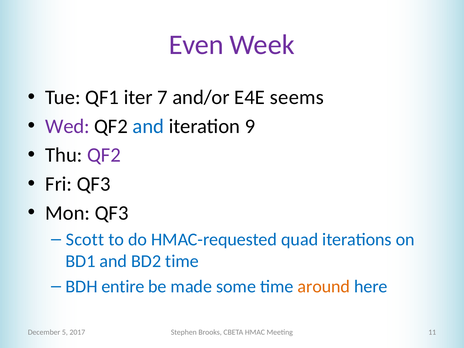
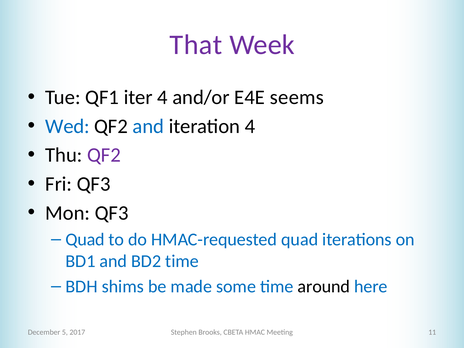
Even: Even -> That
iter 7: 7 -> 4
Wed colour: purple -> blue
iteration 9: 9 -> 4
Scott at (85, 240): Scott -> Quad
entire: entire -> shims
around colour: orange -> black
